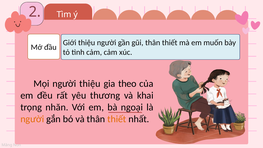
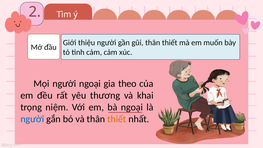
người thiệu: thiệu -> ngoại
nhăn: nhăn -> niệm
người at (32, 119) colour: orange -> blue
